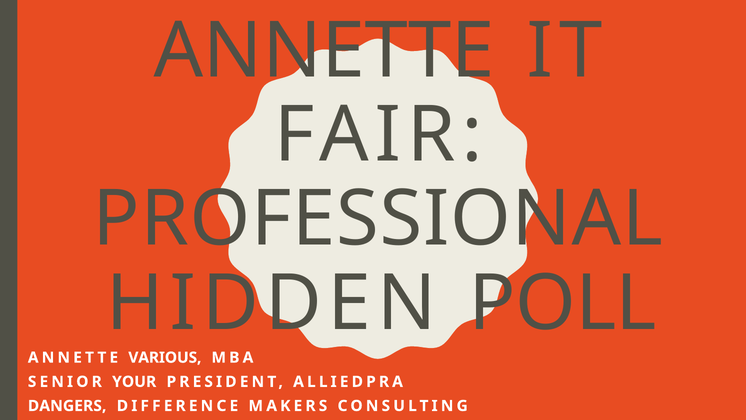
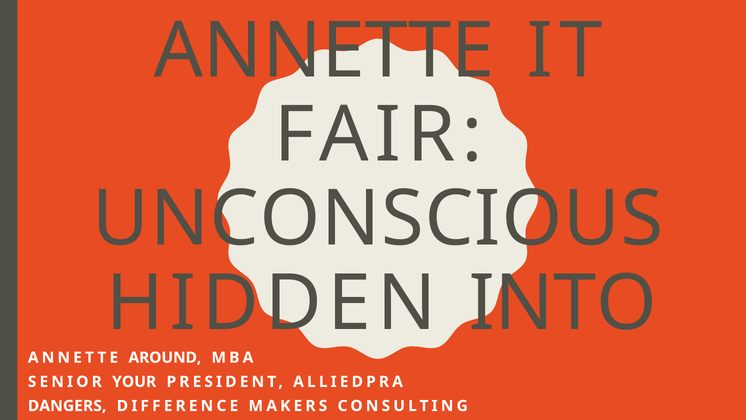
PROFESSIONAL: PROFESSIONAL -> UNCONSCIOUS
POLL: POLL -> INTO
VARIOUS: VARIOUS -> AROUND
